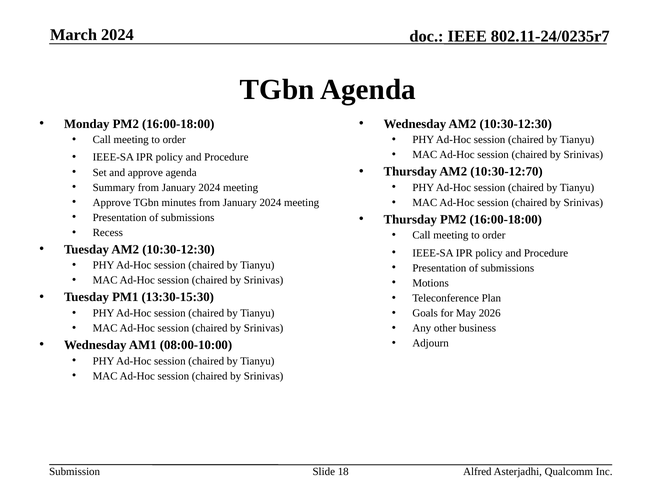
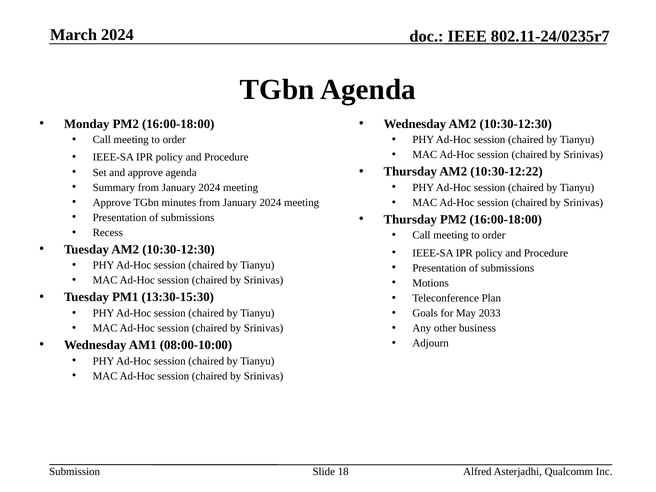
10:30-12:70: 10:30-12:70 -> 10:30-12:22
2026: 2026 -> 2033
